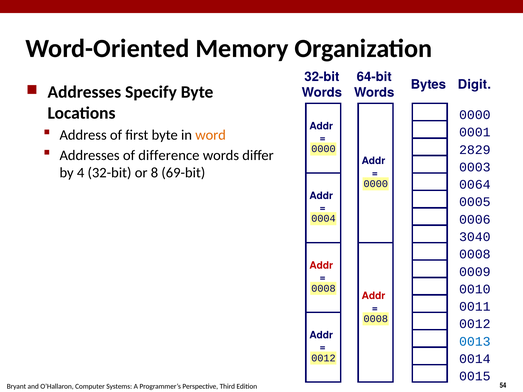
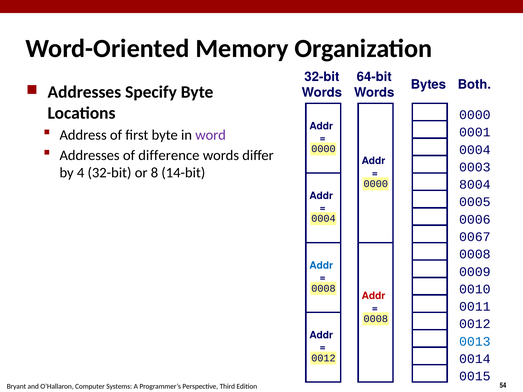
Digit: Digit -> Both
word colour: orange -> purple
2829 at (475, 150): 2829 -> 0004
69-bit: 69-bit -> 14-bit
0064: 0064 -> 8004
3040: 3040 -> 0067
Addr at (321, 266) colour: red -> blue
